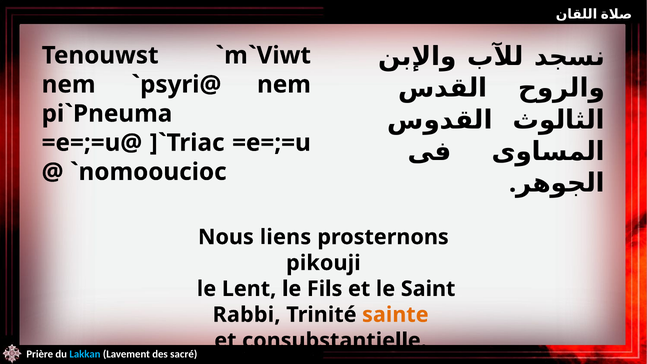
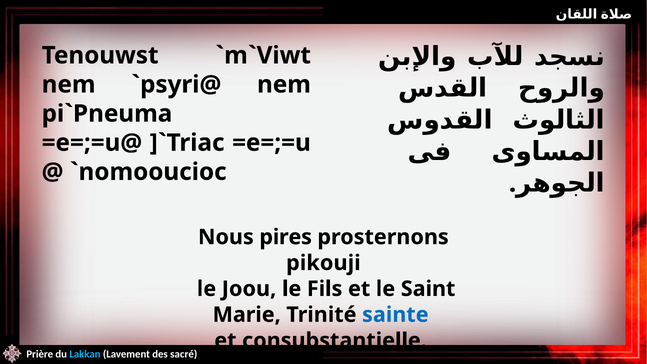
liens: liens -> pires
Lent: Lent -> Joou
Rabbi: Rabbi -> Marie
sainte colour: orange -> blue
